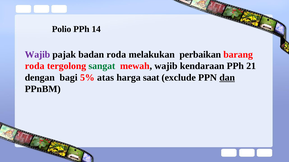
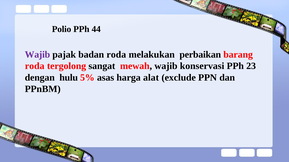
14: 14 -> 44
sangat colour: green -> black
kendaraan: kendaraan -> konservasi
21: 21 -> 23
bagi: bagi -> hulu
atas: atas -> asas
saat: saat -> alat
dan underline: present -> none
